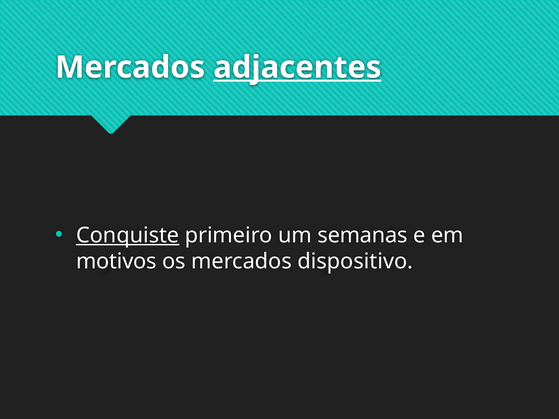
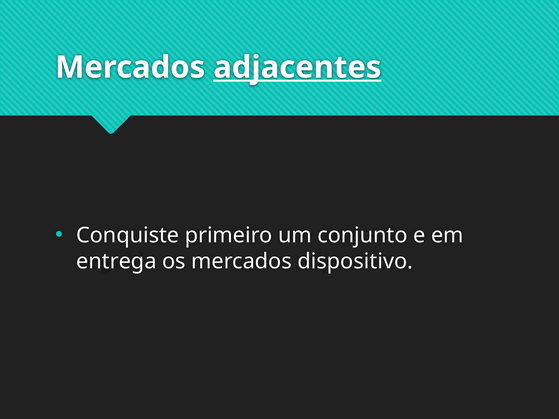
Conquiste underline: present -> none
semanas: semanas -> conjunto
motivos: motivos -> entrega
